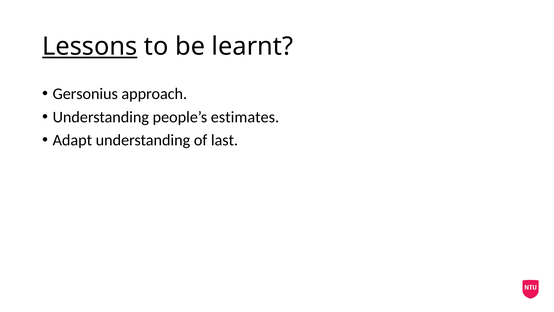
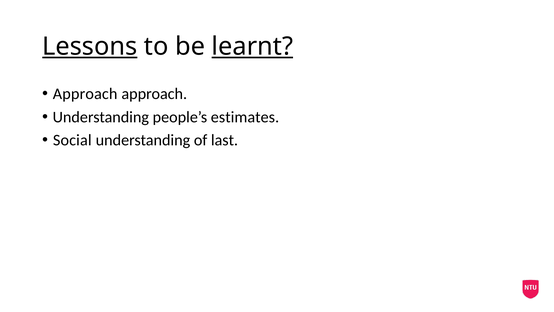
learnt underline: none -> present
Gersonius at (85, 94): Gersonius -> Approach
Adapt: Adapt -> Social
